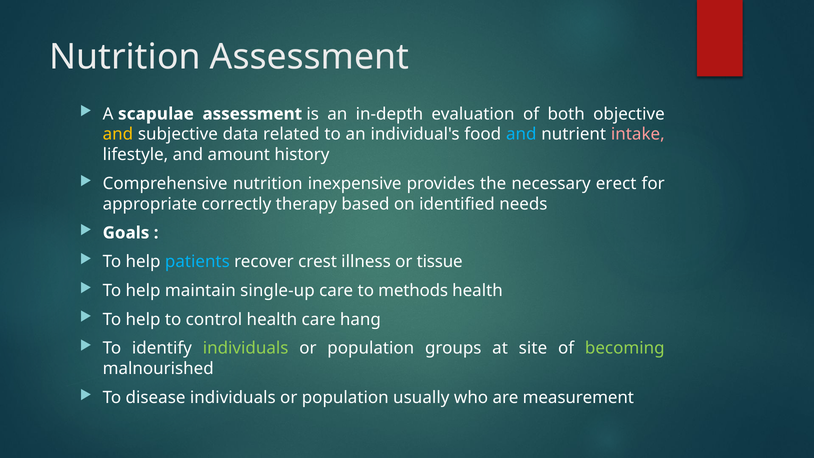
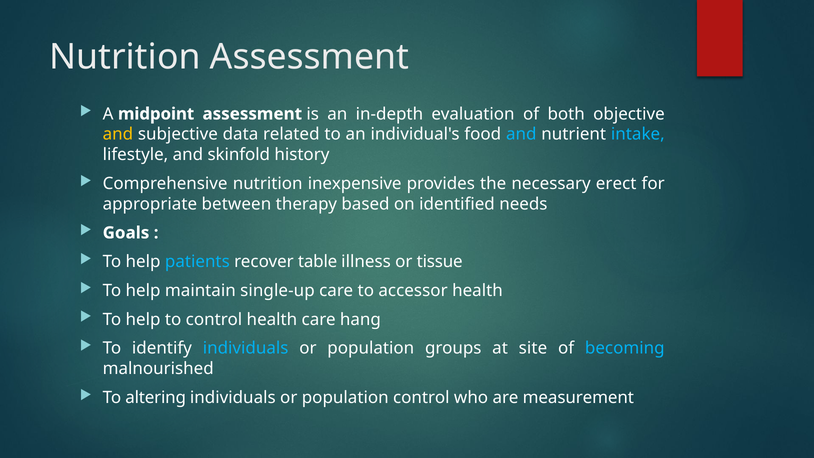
scapulae: scapulae -> midpoint
intake colour: pink -> light blue
amount: amount -> skinfold
correctly: correctly -> between
crest: crest -> table
methods: methods -> accessor
individuals at (246, 348) colour: light green -> light blue
becoming colour: light green -> light blue
disease: disease -> altering
population usually: usually -> control
